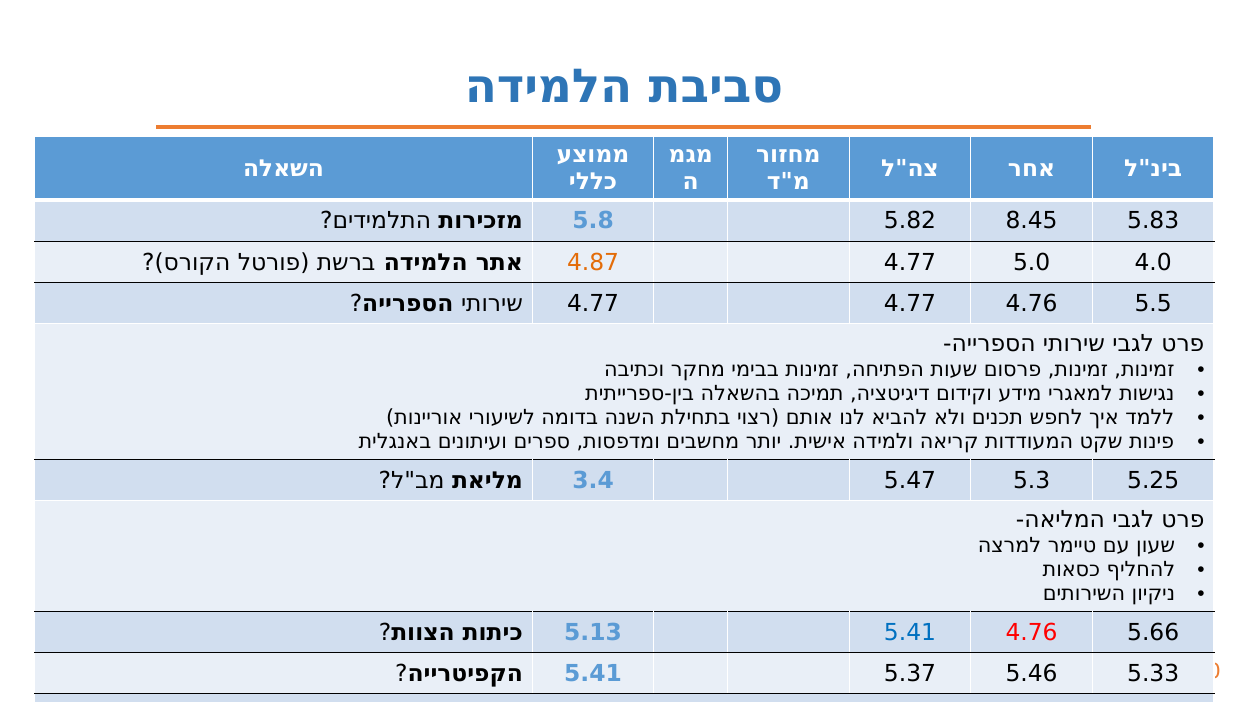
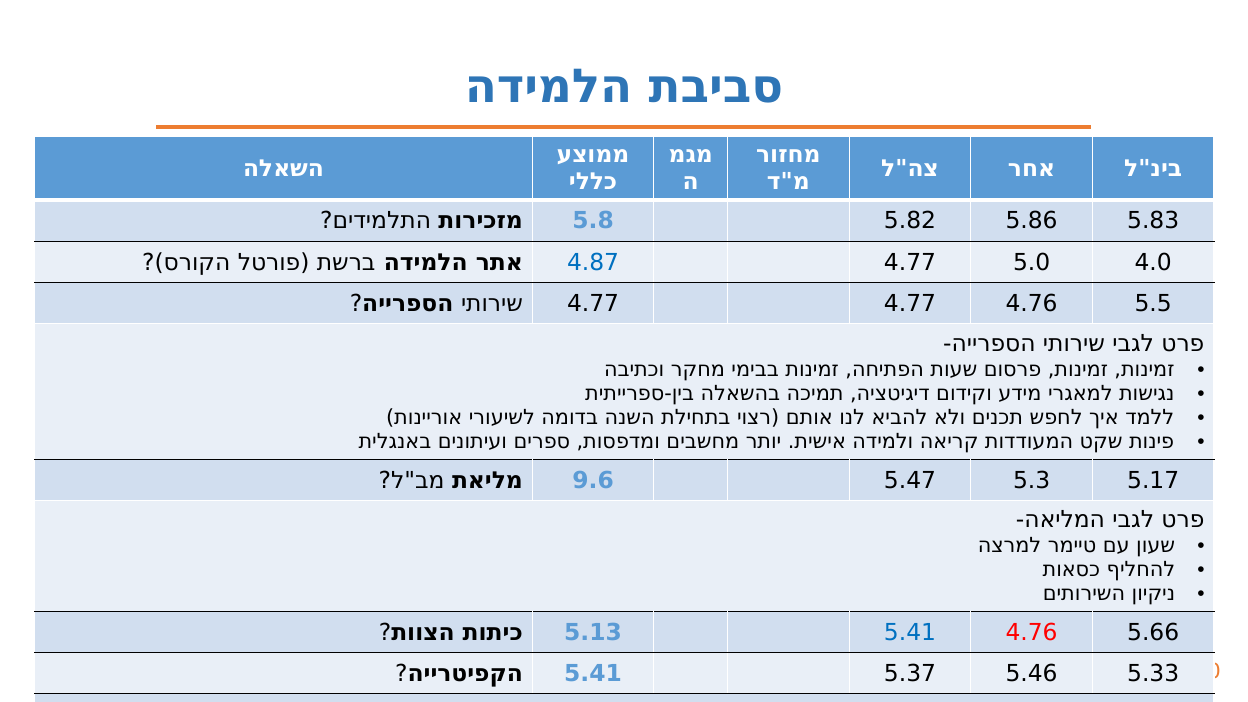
8.45: 8.45 -> 5.86
4.87 colour: orange -> blue
3.4: 3.4 -> 9.6
5.25: 5.25 -> 5.17
